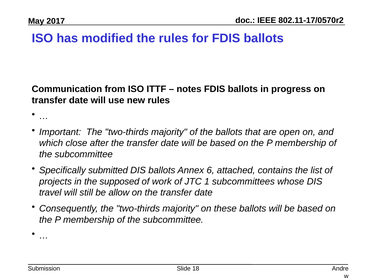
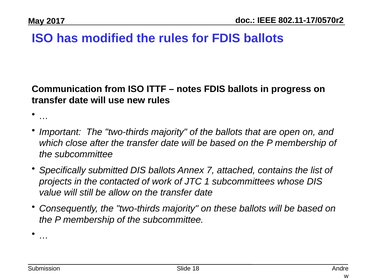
6: 6 -> 7
supposed: supposed -> contacted
travel: travel -> value
